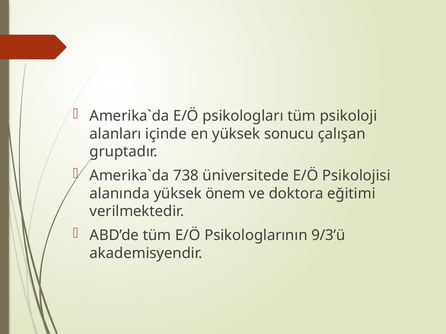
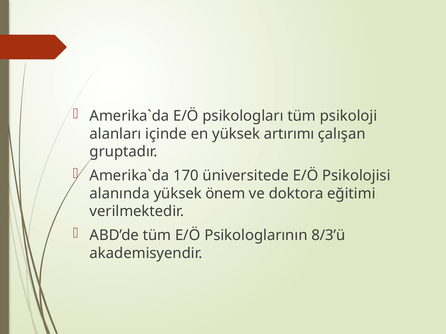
sonucu: sonucu -> artırımı
738: 738 -> 170
9/3’ü: 9/3’ü -> 8/3’ü
